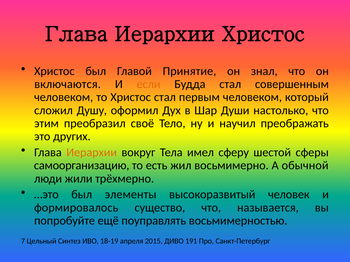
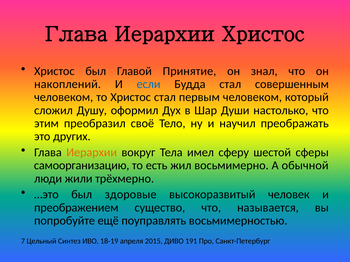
включаются: включаются -> накоплений
если colour: orange -> blue
элементы: элементы -> здоровые
формировалось: формировалось -> преображением
